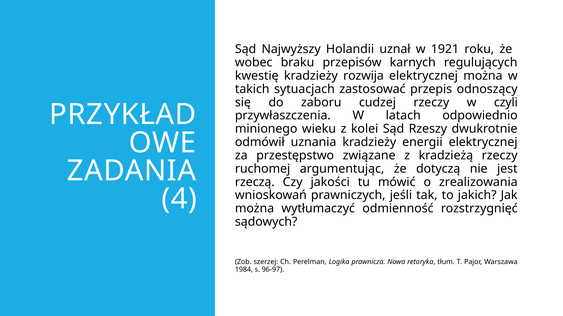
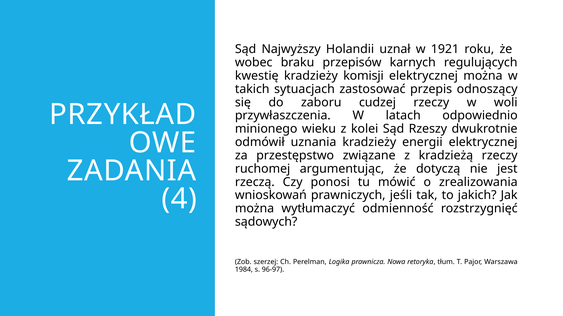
rozwija: rozwija -> komisji
czyli: czyli -> woli
jakości: jakości -> ponosi
